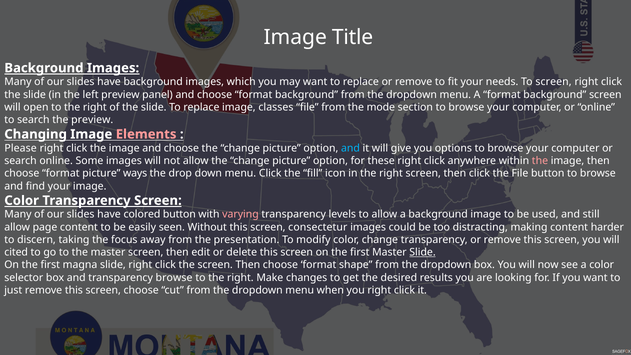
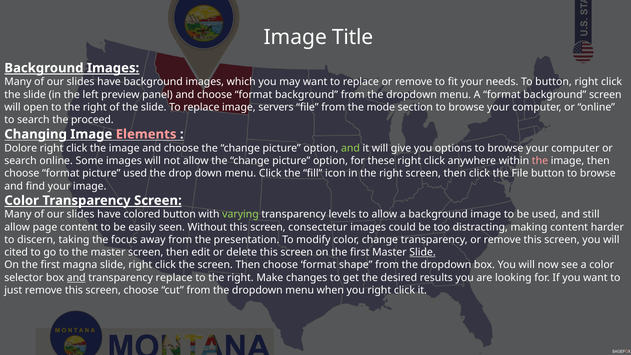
To screen: screen -> button
classes: classes -> servers
the preview: preview -> proceed
Please: Please -> Dolore
and at (350, 148) colour: light blue -> light green
picture ways: ways -> used
varying colour: pink -> light green
and at (76, 278) underline: none -> present
transparency browse: browse -> replace
